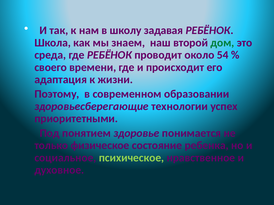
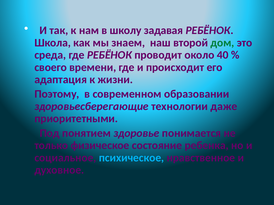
54: 54 -> 40
успех: успех -> даже
психическое colour: light green -> light blue
